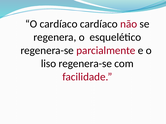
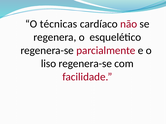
O cardíaco: cardíaco -> técnicas
